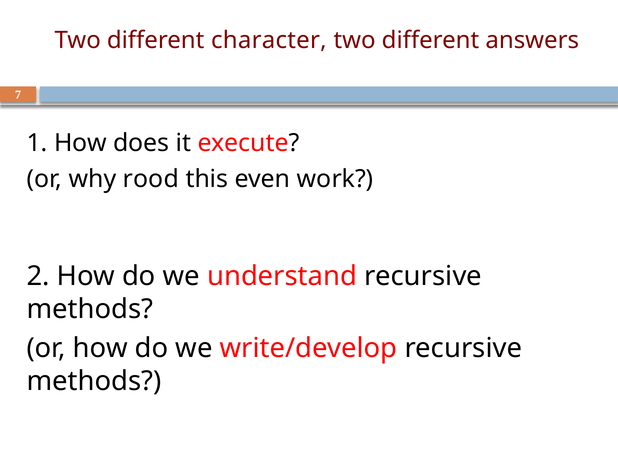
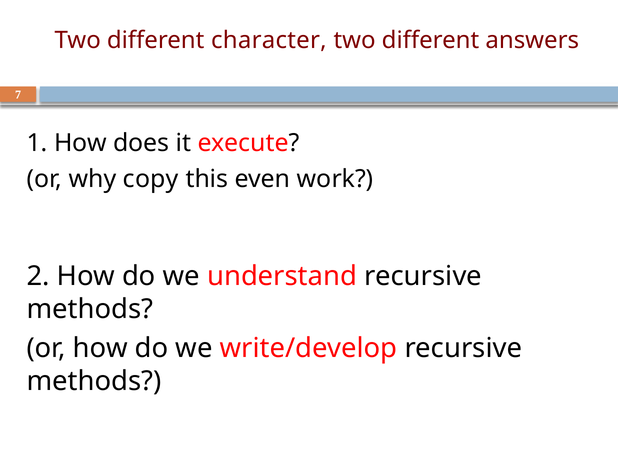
rood: rood -> copy
